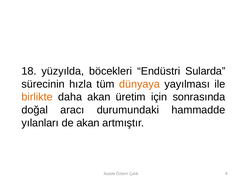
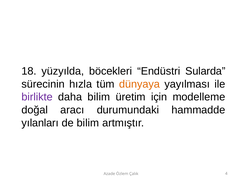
birlikte colour: orange -> purple
daha akan: akan -> bilim
sonrasında: sonrasında -> modelleme
de akan: akan -> bilim
